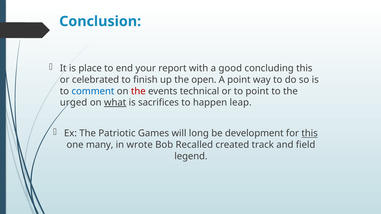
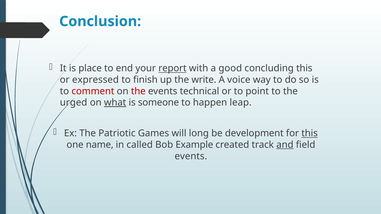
report underline: none -> present
celebrated: celebrated -> expressed
open: open -> write
A point: point -> voice
comment colour: blue -> red
sacrifices: sacrifices -> someone
many: many -> name
wrote: wrote -> called
Recalled: Recalled -> Example
and underline: none -> present
legend at (191, 156): legend -> events
